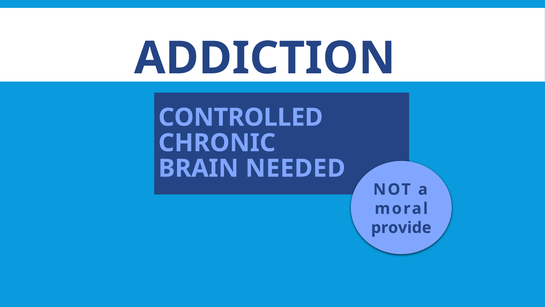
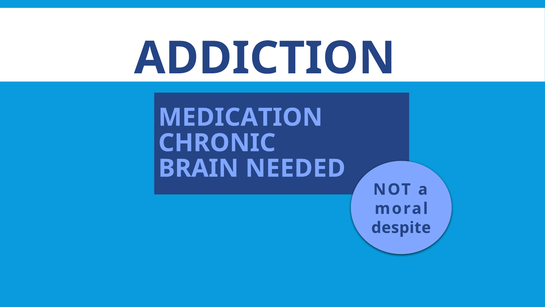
CONTROLLED: CONTROLLED -> MEDICATION
provide: provide -> despite
